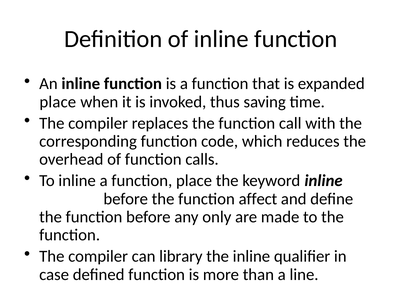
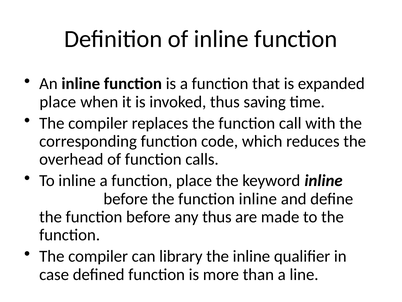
function affect: affect -> inline
any only: only -> thus
